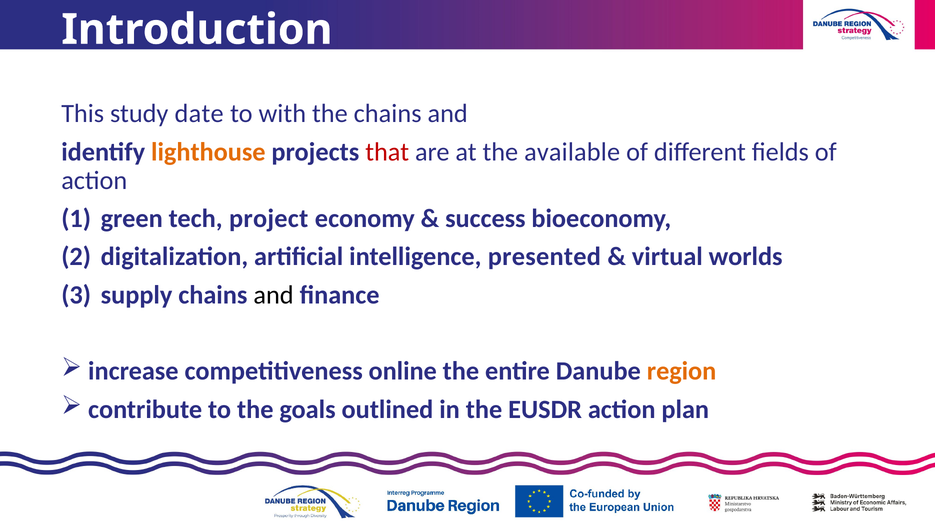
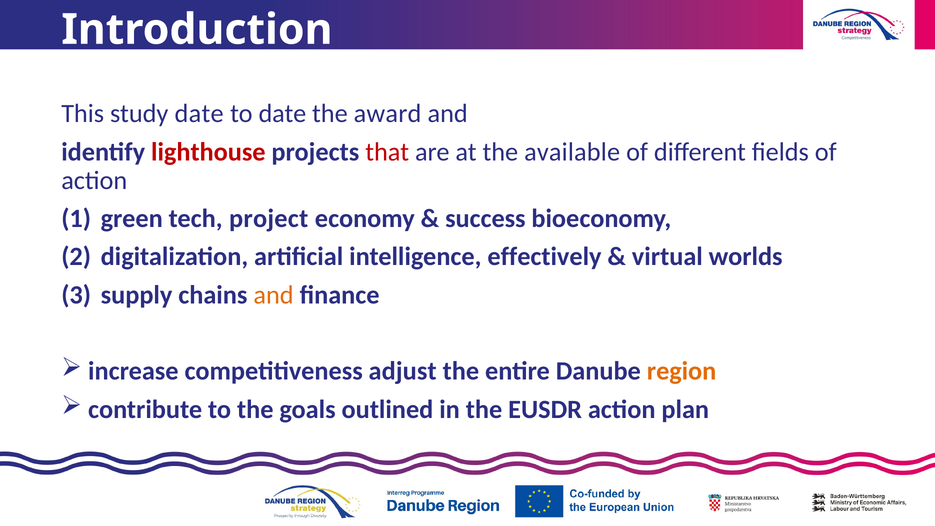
to with: with -> date
the chains: chains -> award
lighthouse colour: orange -> red
presented: presented -> effectively
and at (274, 295) colour: black -> orange
online: online -> adjust
